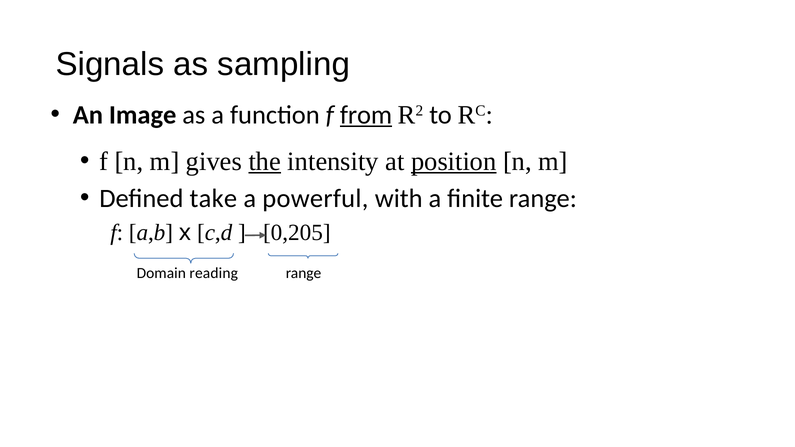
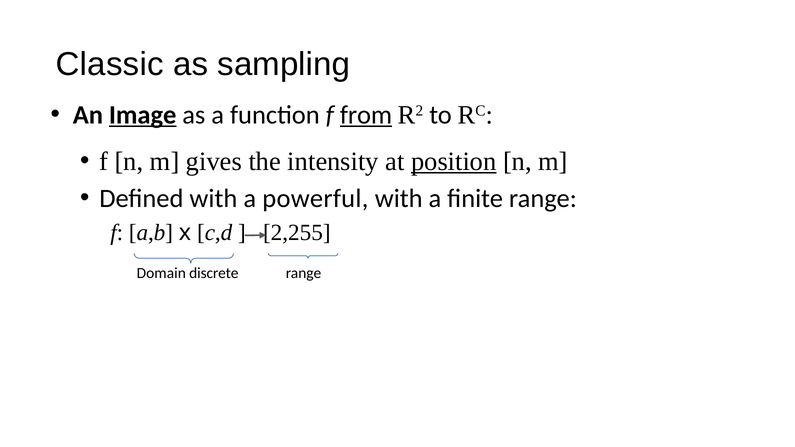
Signals: Signals -> Classic
Image underline: none -> present
the underline: present -> none
Defined take: take -> with
0,205: 0,205 -> 2,255
reading: reading -> discrete
